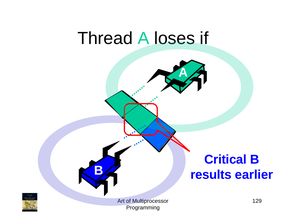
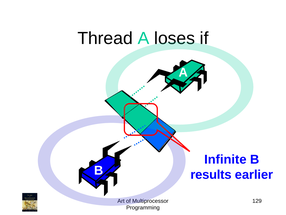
Critical: Critical -> Infinite
